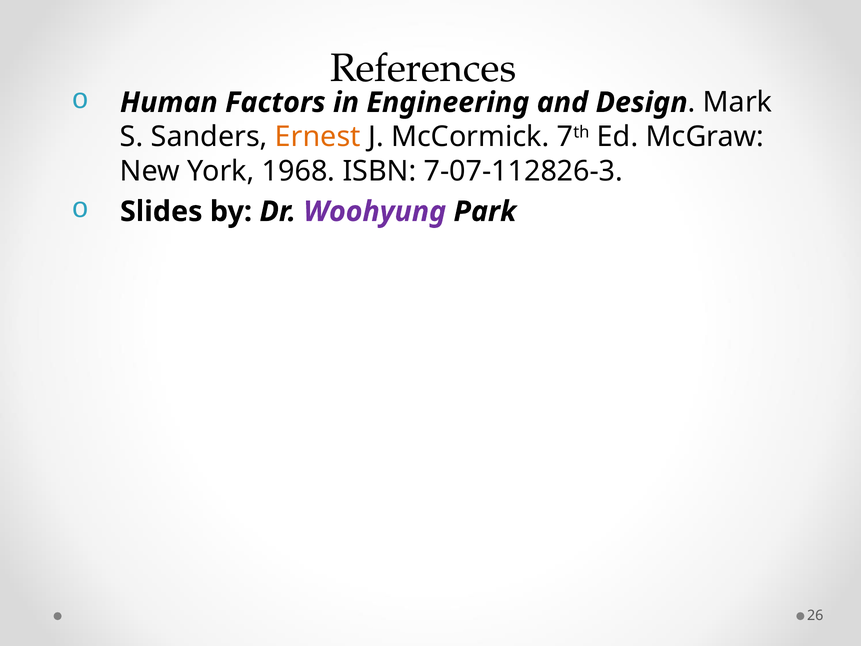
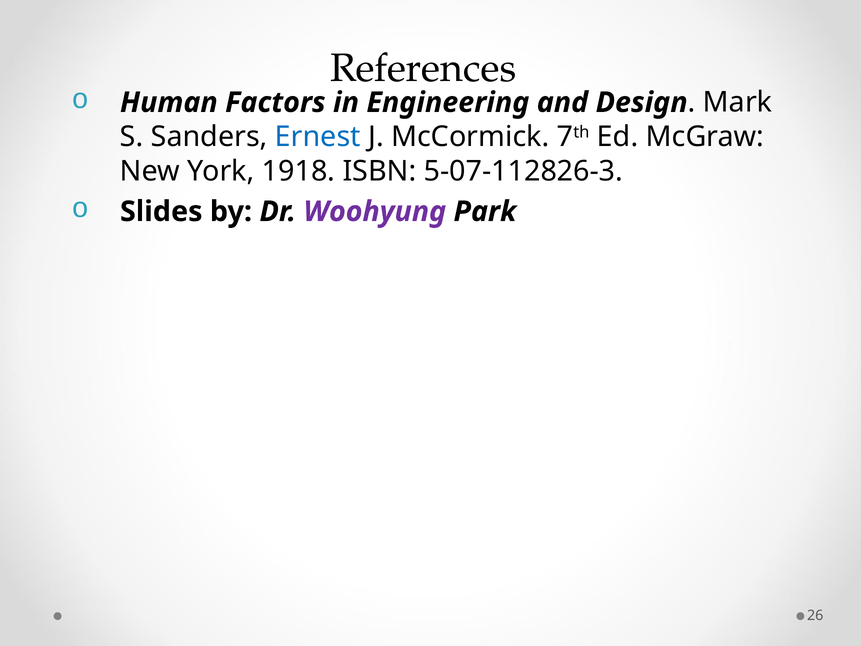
Ernest colour: orange -> blue
1968: 1968 -> 1918
7-07-112826-3: 7-07-112826-3 -> 5-07-112826-3
